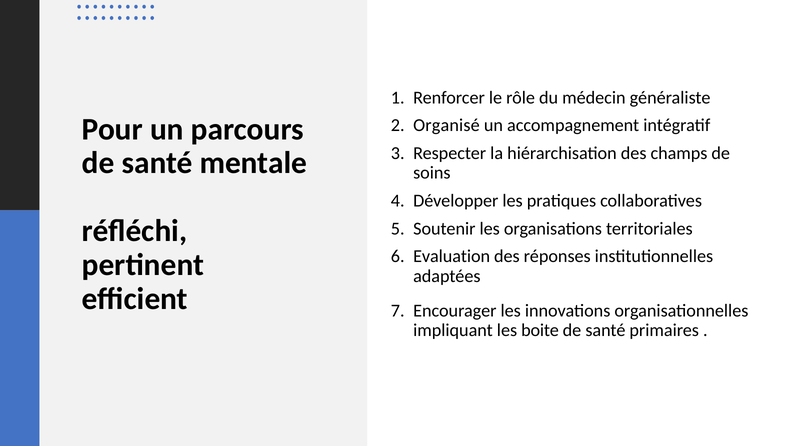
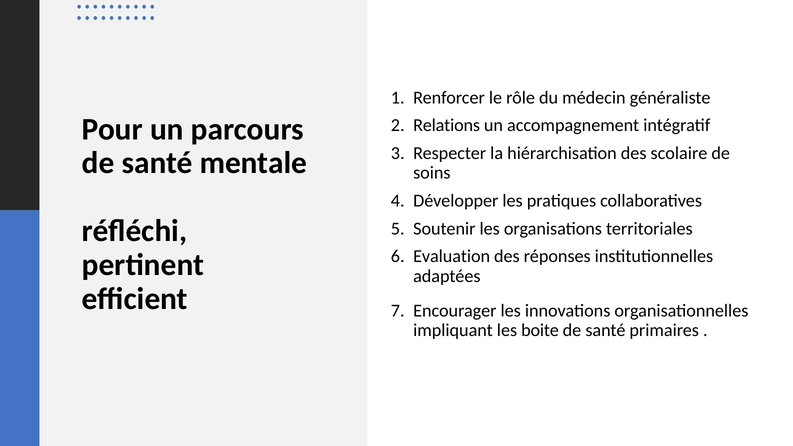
Organisé: Organisé -> Relations
champs: champs -> scolaire
